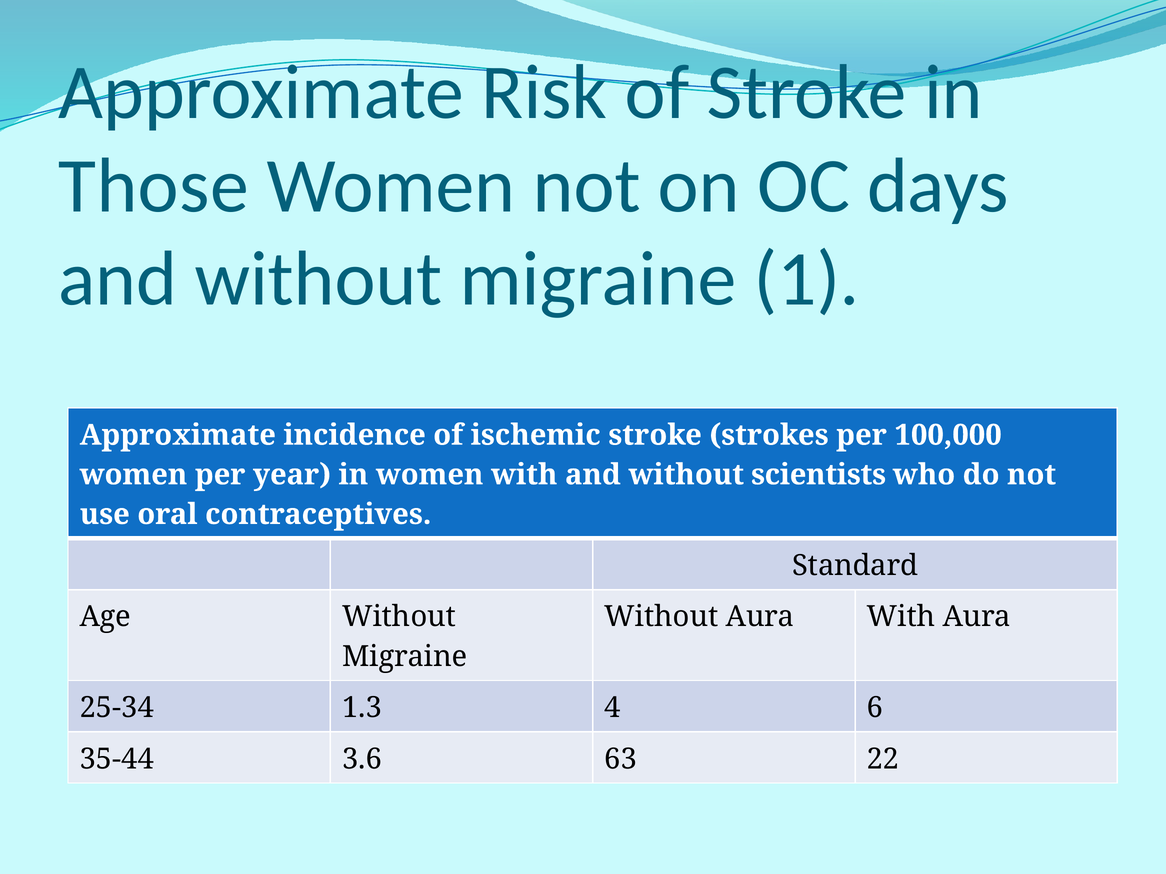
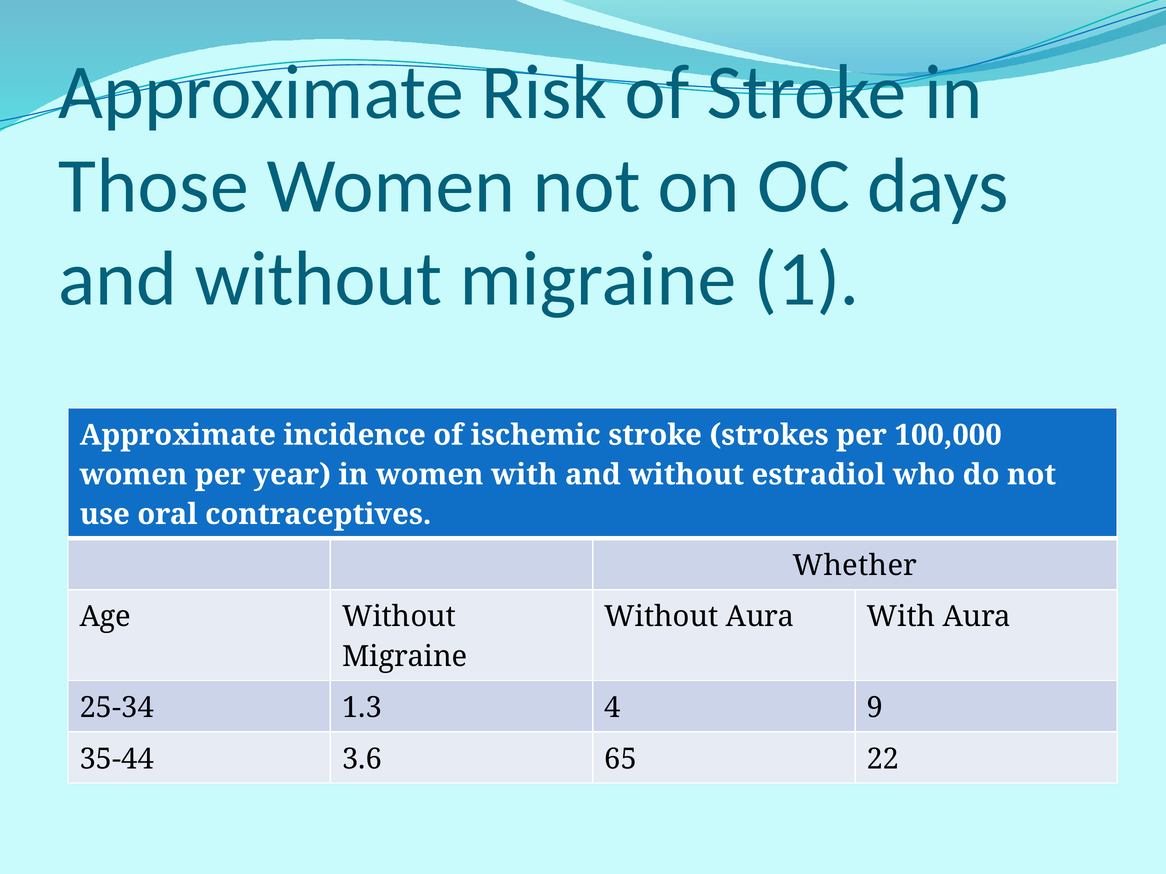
scientists: scientists -> estradiol
Standard: Standard -> Whether
6: 6 -> 9
63: 63 -> 65
